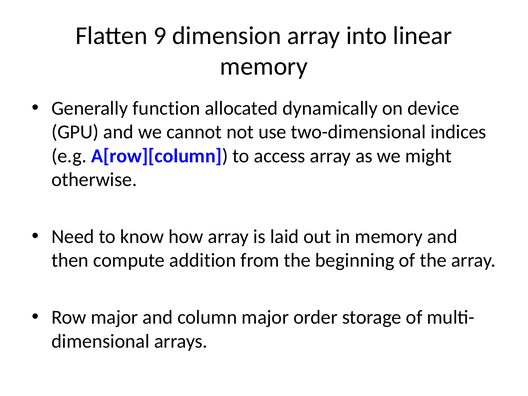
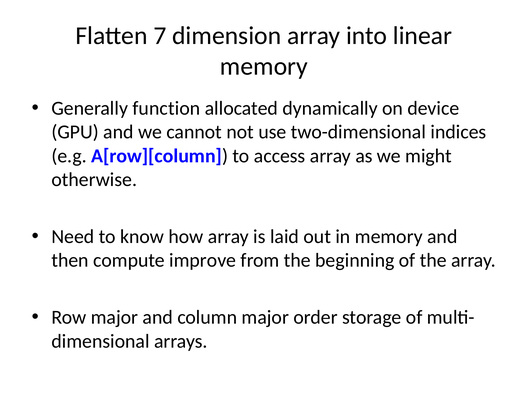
9: 9 -> 7
addition: addition -> improve
